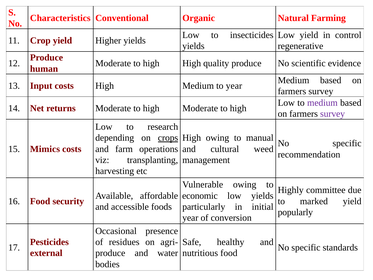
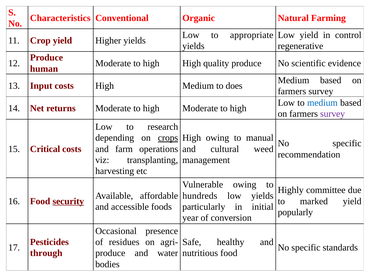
insecticides: insecticides -> appropriate
to year: year -> does
medium at (322, 103) colour: purple -> blue
Mimics: Mimics -> Critical
economic: economic -> hundreds
security underline: none -> present
external: external -> through
